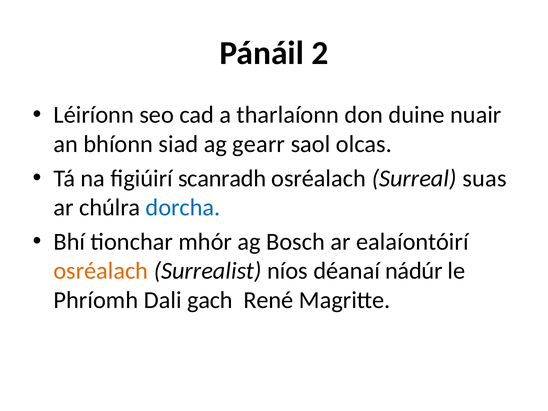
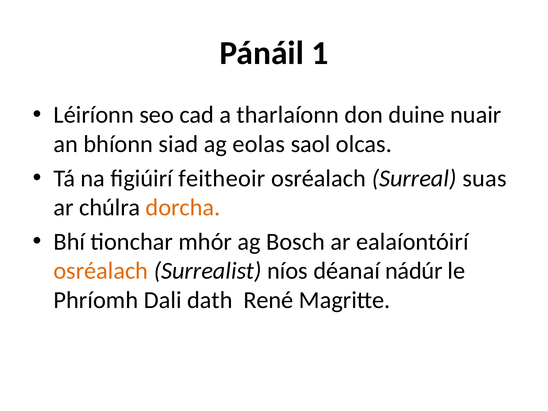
2: 2 -> 1
gearr: gearr -> eolas
scanradh: scanradh -> feitheoir
dorcha colour: blue -> orange
gach: gach -> dath
